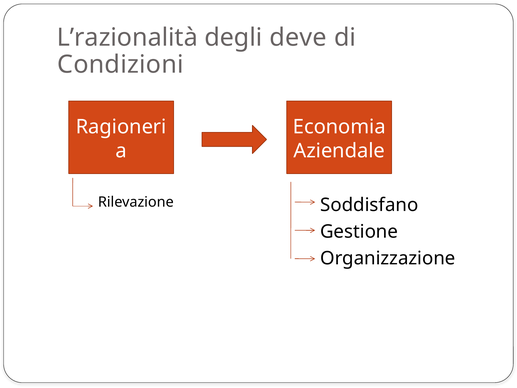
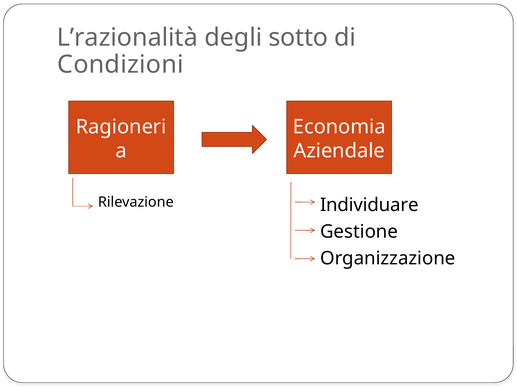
deve: deve -> sotto
Soddisfano: Soddisfano -> Individuare
